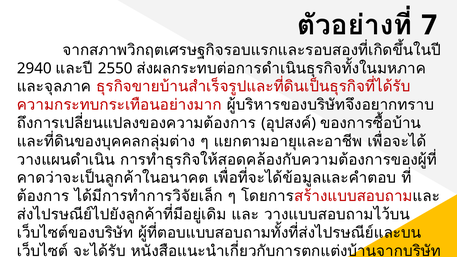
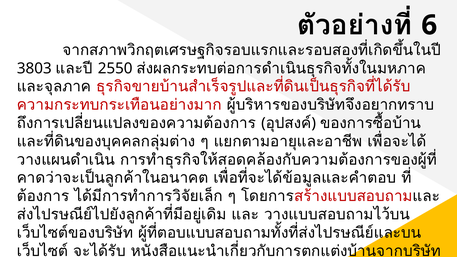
7: 7 -> 6
2940: 2940 -> 3803
